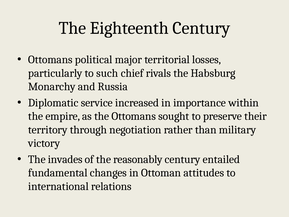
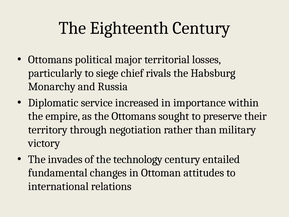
such: such -> siege
reasonably: reasonably -> technology
